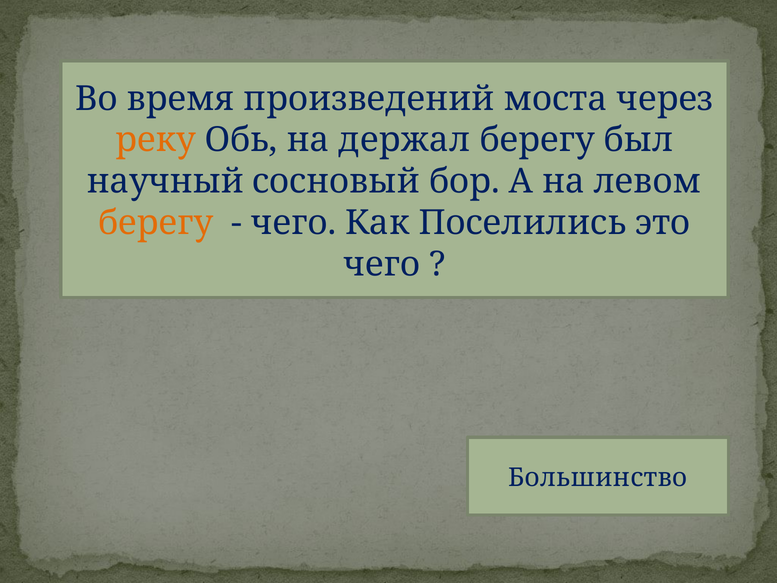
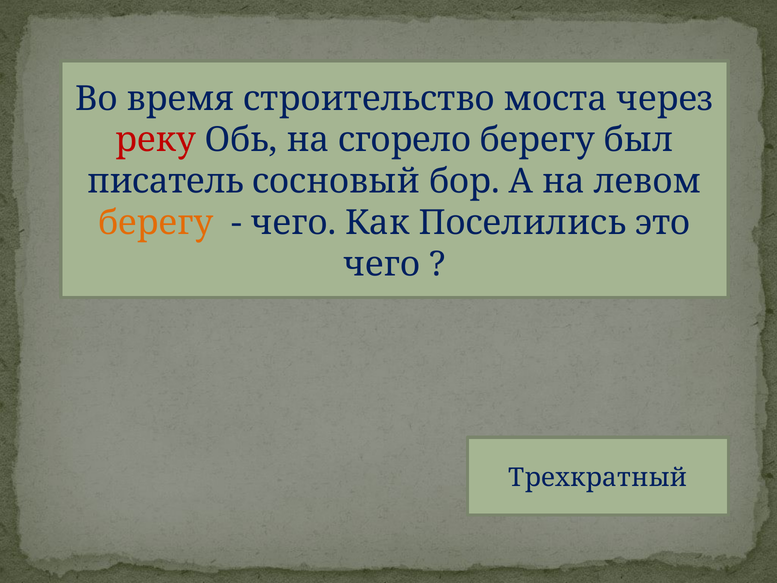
произведений: произведений -> строительство
реку colour: orange -> red
держал: держал -> сгорело
научный: научный -> писатель
Большинство: Большинство -> Трехкратный
